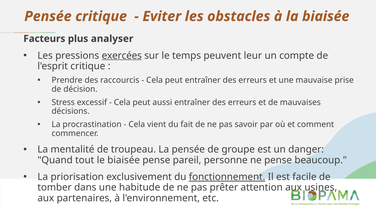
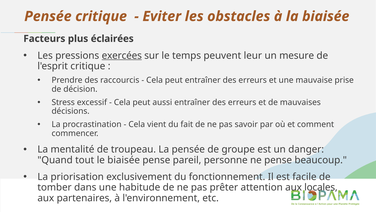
analyser: analyser -> éclairées
compte: compte -> mesure
fonctionnement underline: present -> none
usines: usines -> locales
